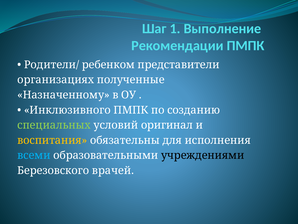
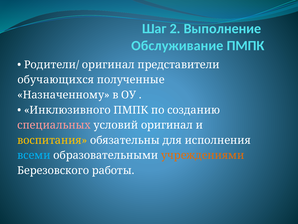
1: 1 -> 2
Рекомендации: Рекомендации -> Обслуживание
Родители/ ребенком: ребенком -> оригинал
организациях: организациях -> обучающихся
специальных colour: light green -> pink
учреждениями colour: black -> orange
врачей: врачей -> работы
